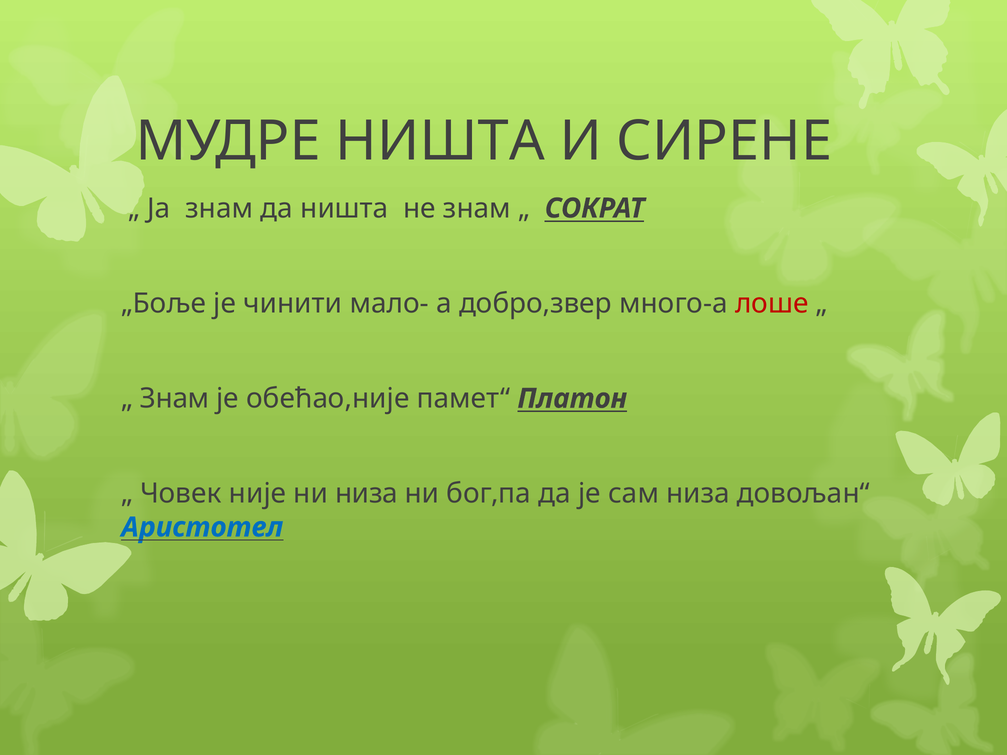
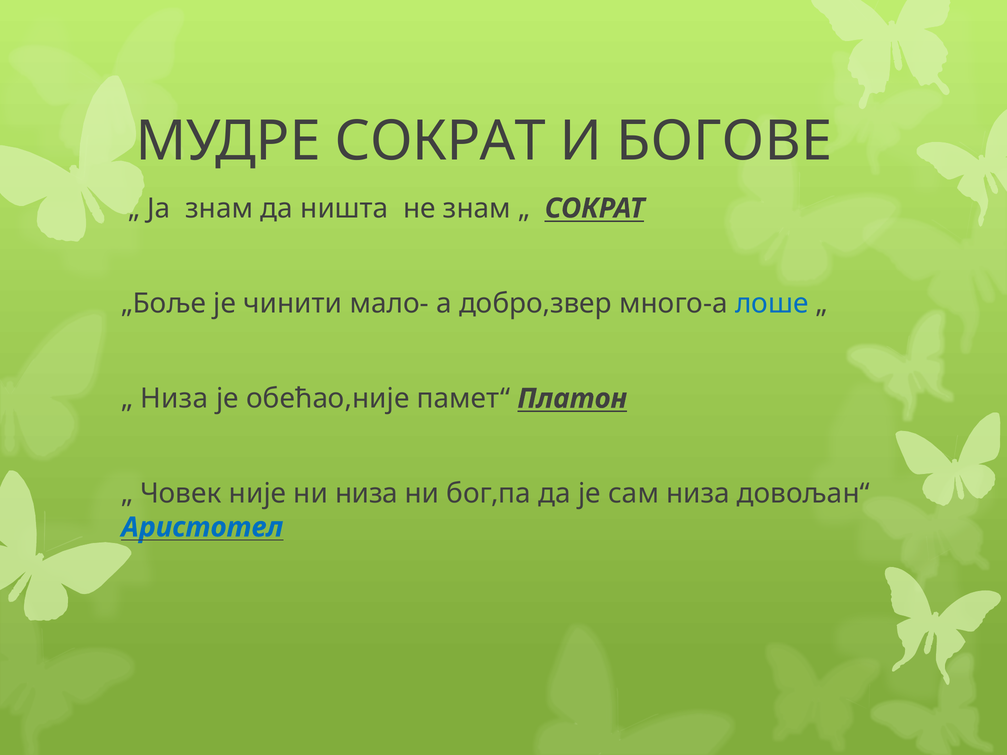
МУДРЕ НИШТА: НИШТА -> СОКРАТ
СИРЕНЕ: СИРЕНЕ -> БОГОВЕ
лоше colour: red -> blue
Знам at (175, 399): Знам -> Низа
